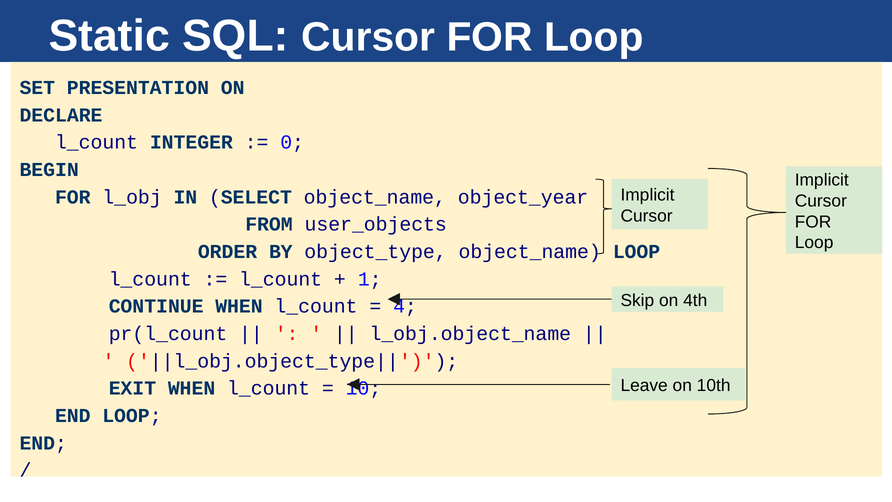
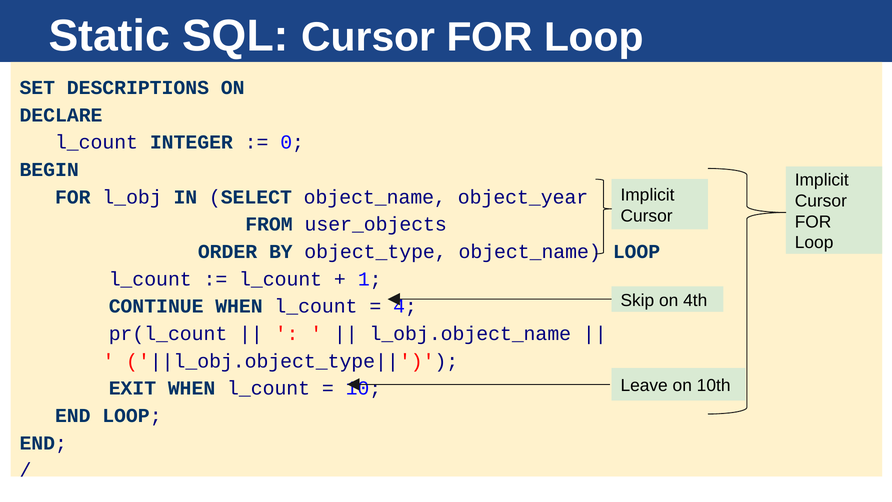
PRESENTATION: PRESENTATION -> DESCRIPTIONS
